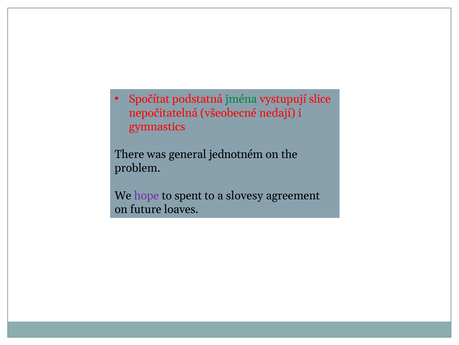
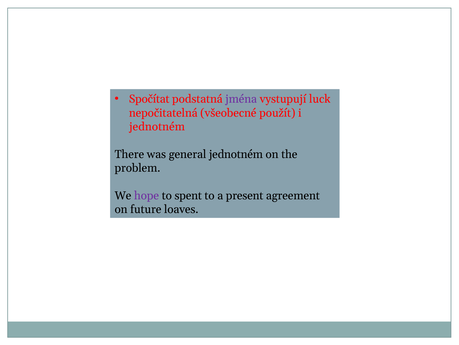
jména colour: green -> purple
slice: slice -> luck
nedají: nedají -> použít
gymnastics at (157, 126): gymnastics -> jednotném
slovesy: slovesy -> present
